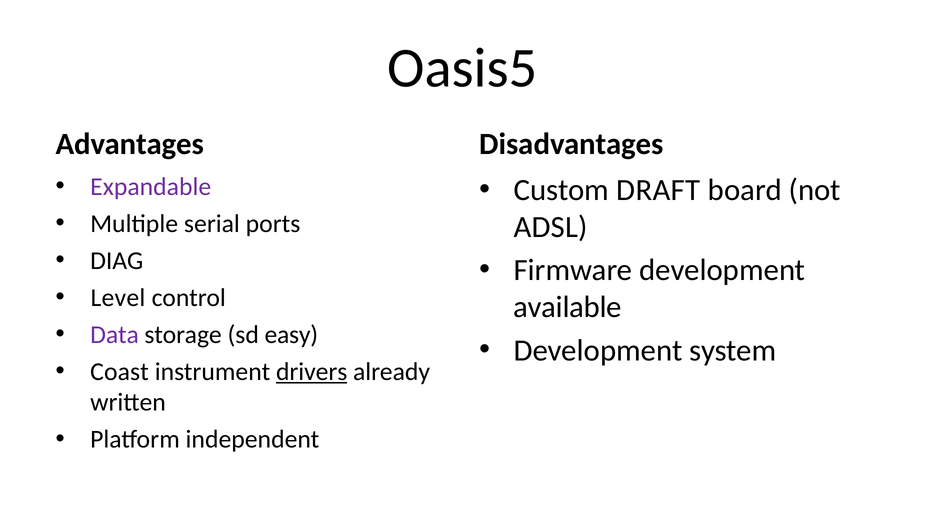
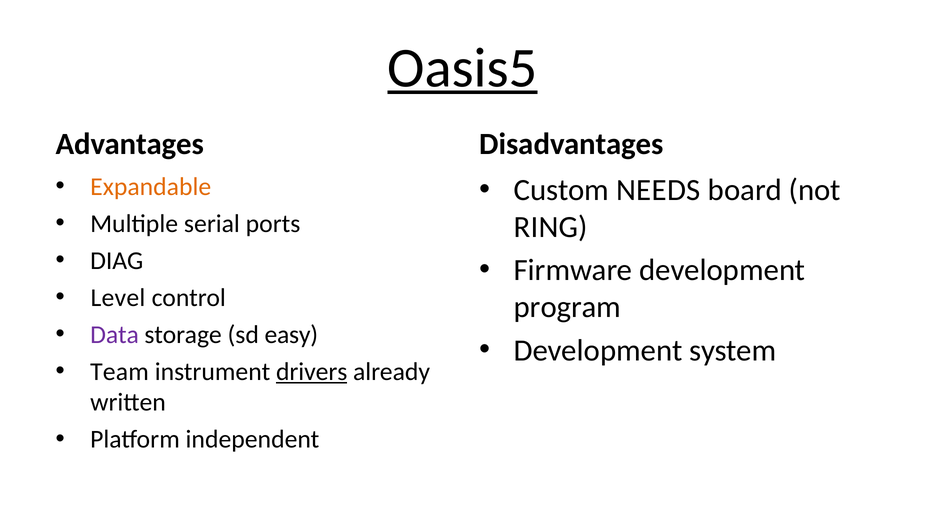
Oasis5 underline: none -> present
Expandable colour: purple -> orange
DRAFT: DRAFT -> NEEDS
ADSL: ADSL -> RING
available: available -> program
Coast: Coast -> Team
